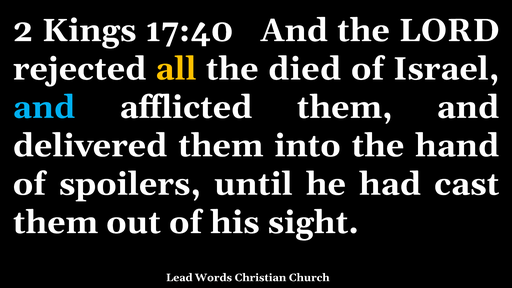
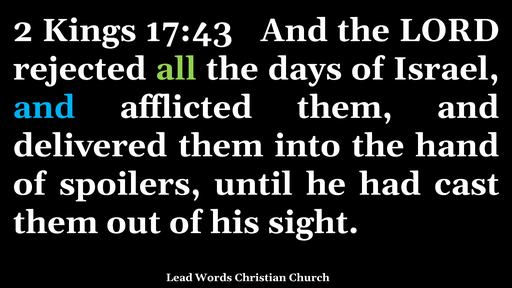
17:40: 17:40 -> 17:43
all colour: yellow -> light green
died: died -> days
